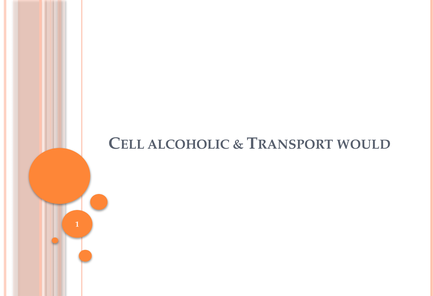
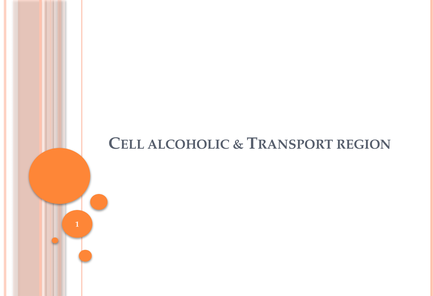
WOULD: WOULD -> REGION
